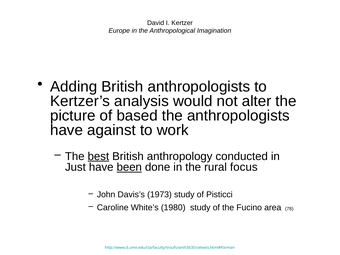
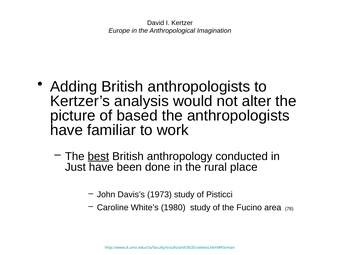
against: against -> familiar
been underline: present -> none
focus: focus -> place
